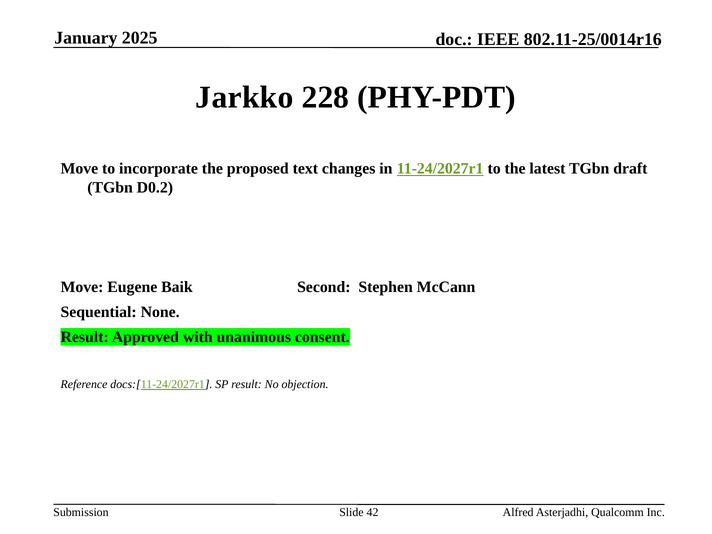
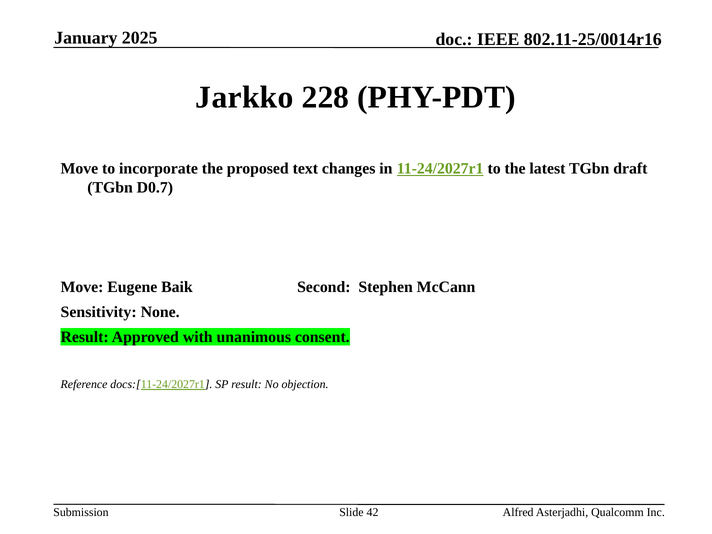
D0.2: D0.2 -> D0.7
Sequential: Sequential -> Sensitivity
